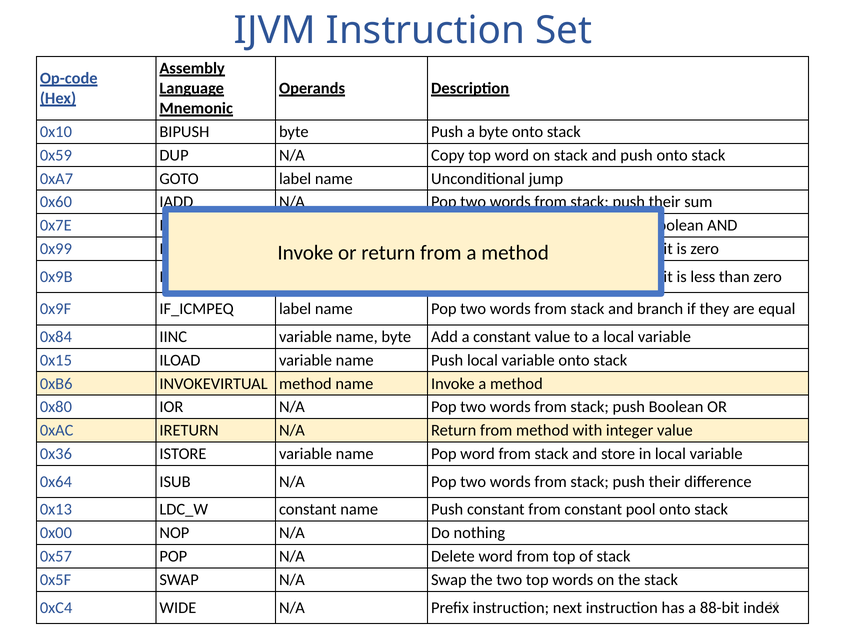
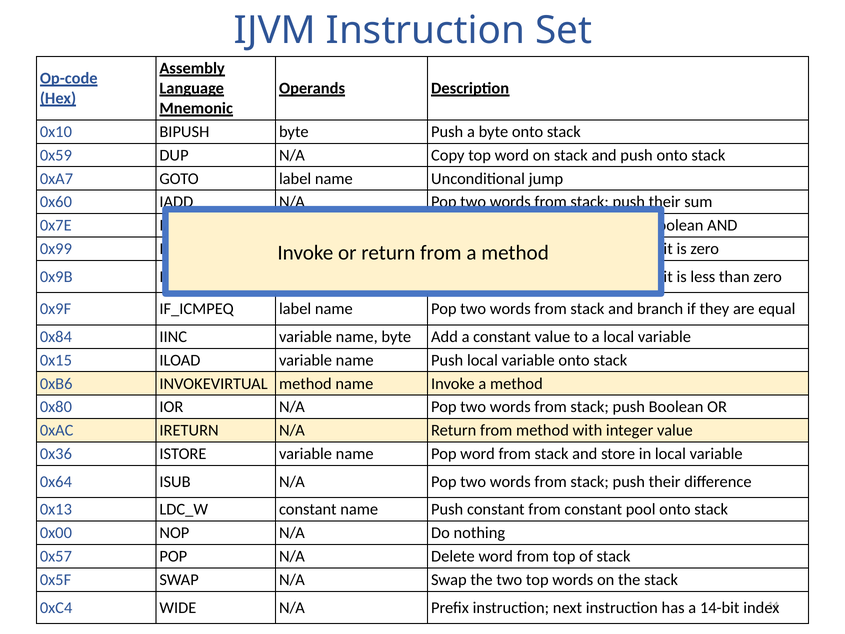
88-bit: 88-bit -> 14-bit
